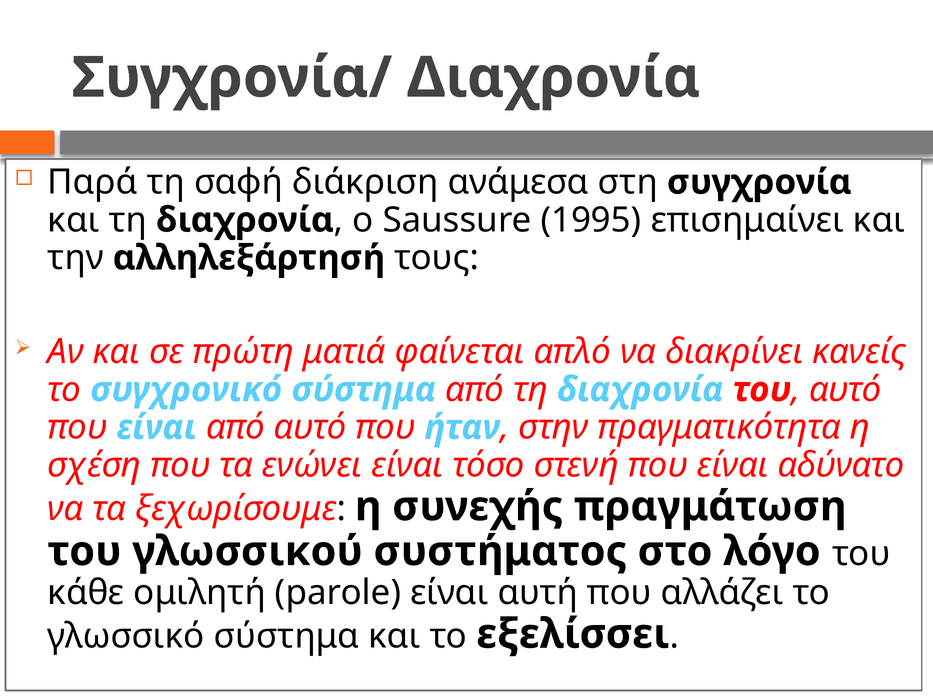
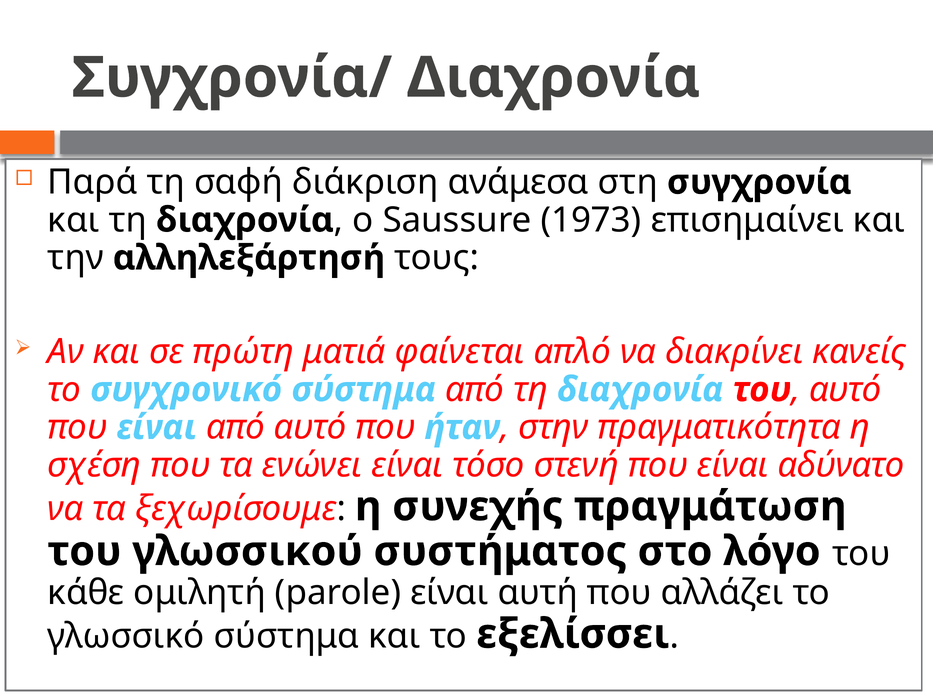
1995: 1995 -> 1973
